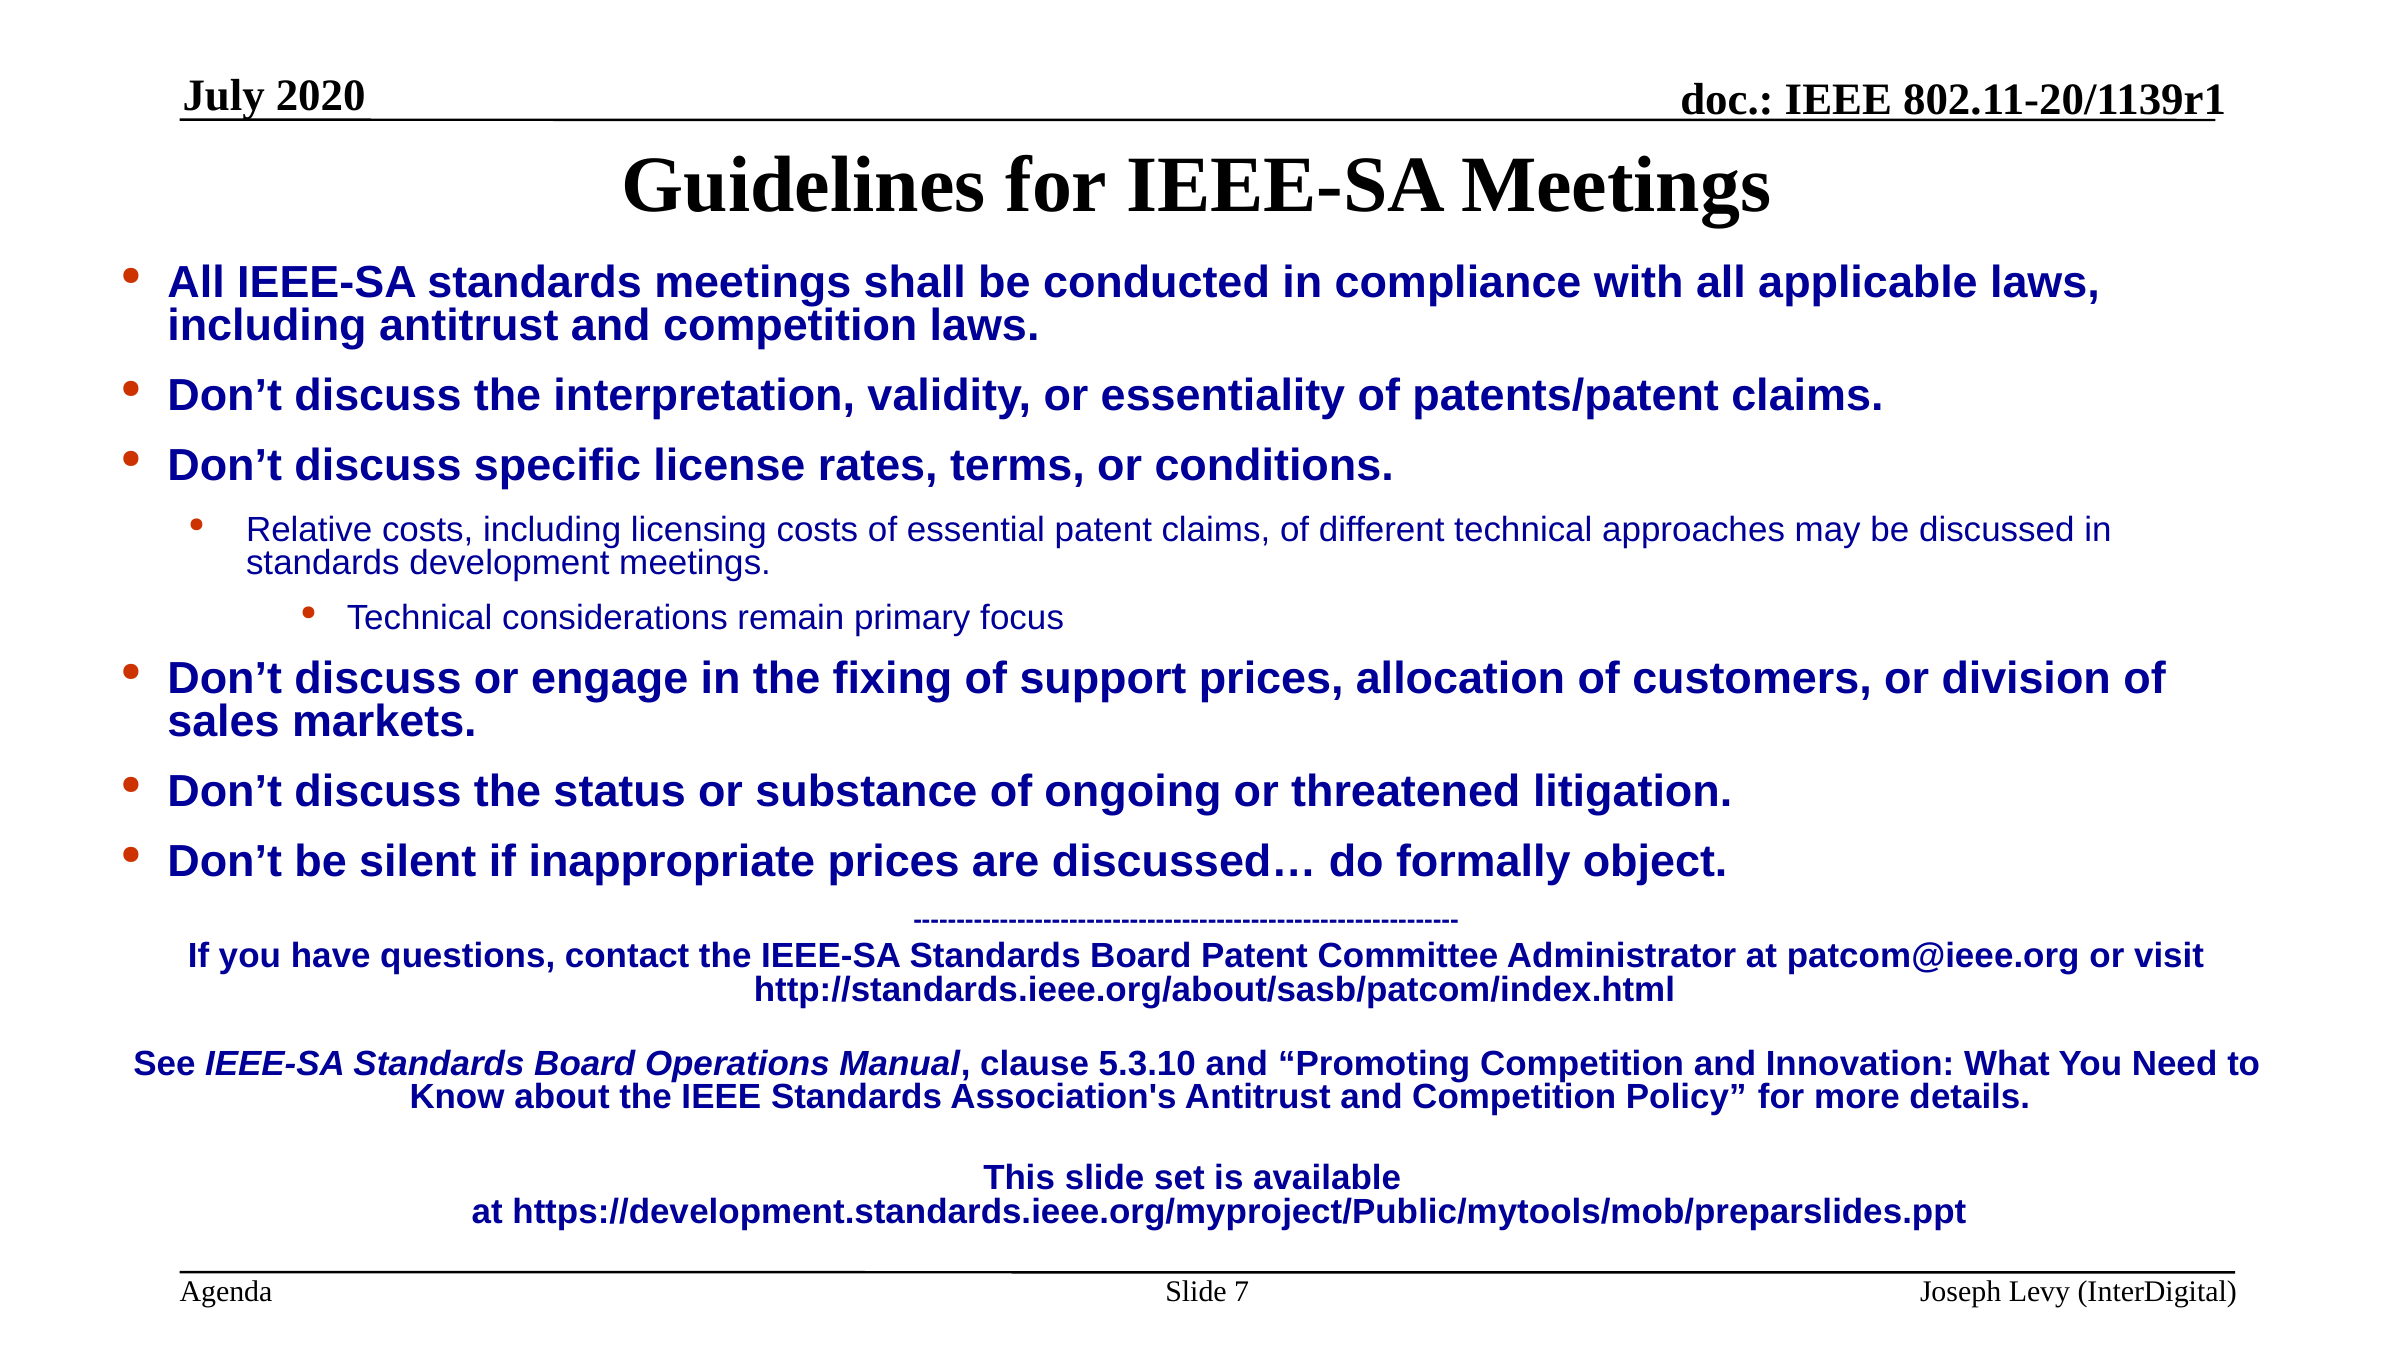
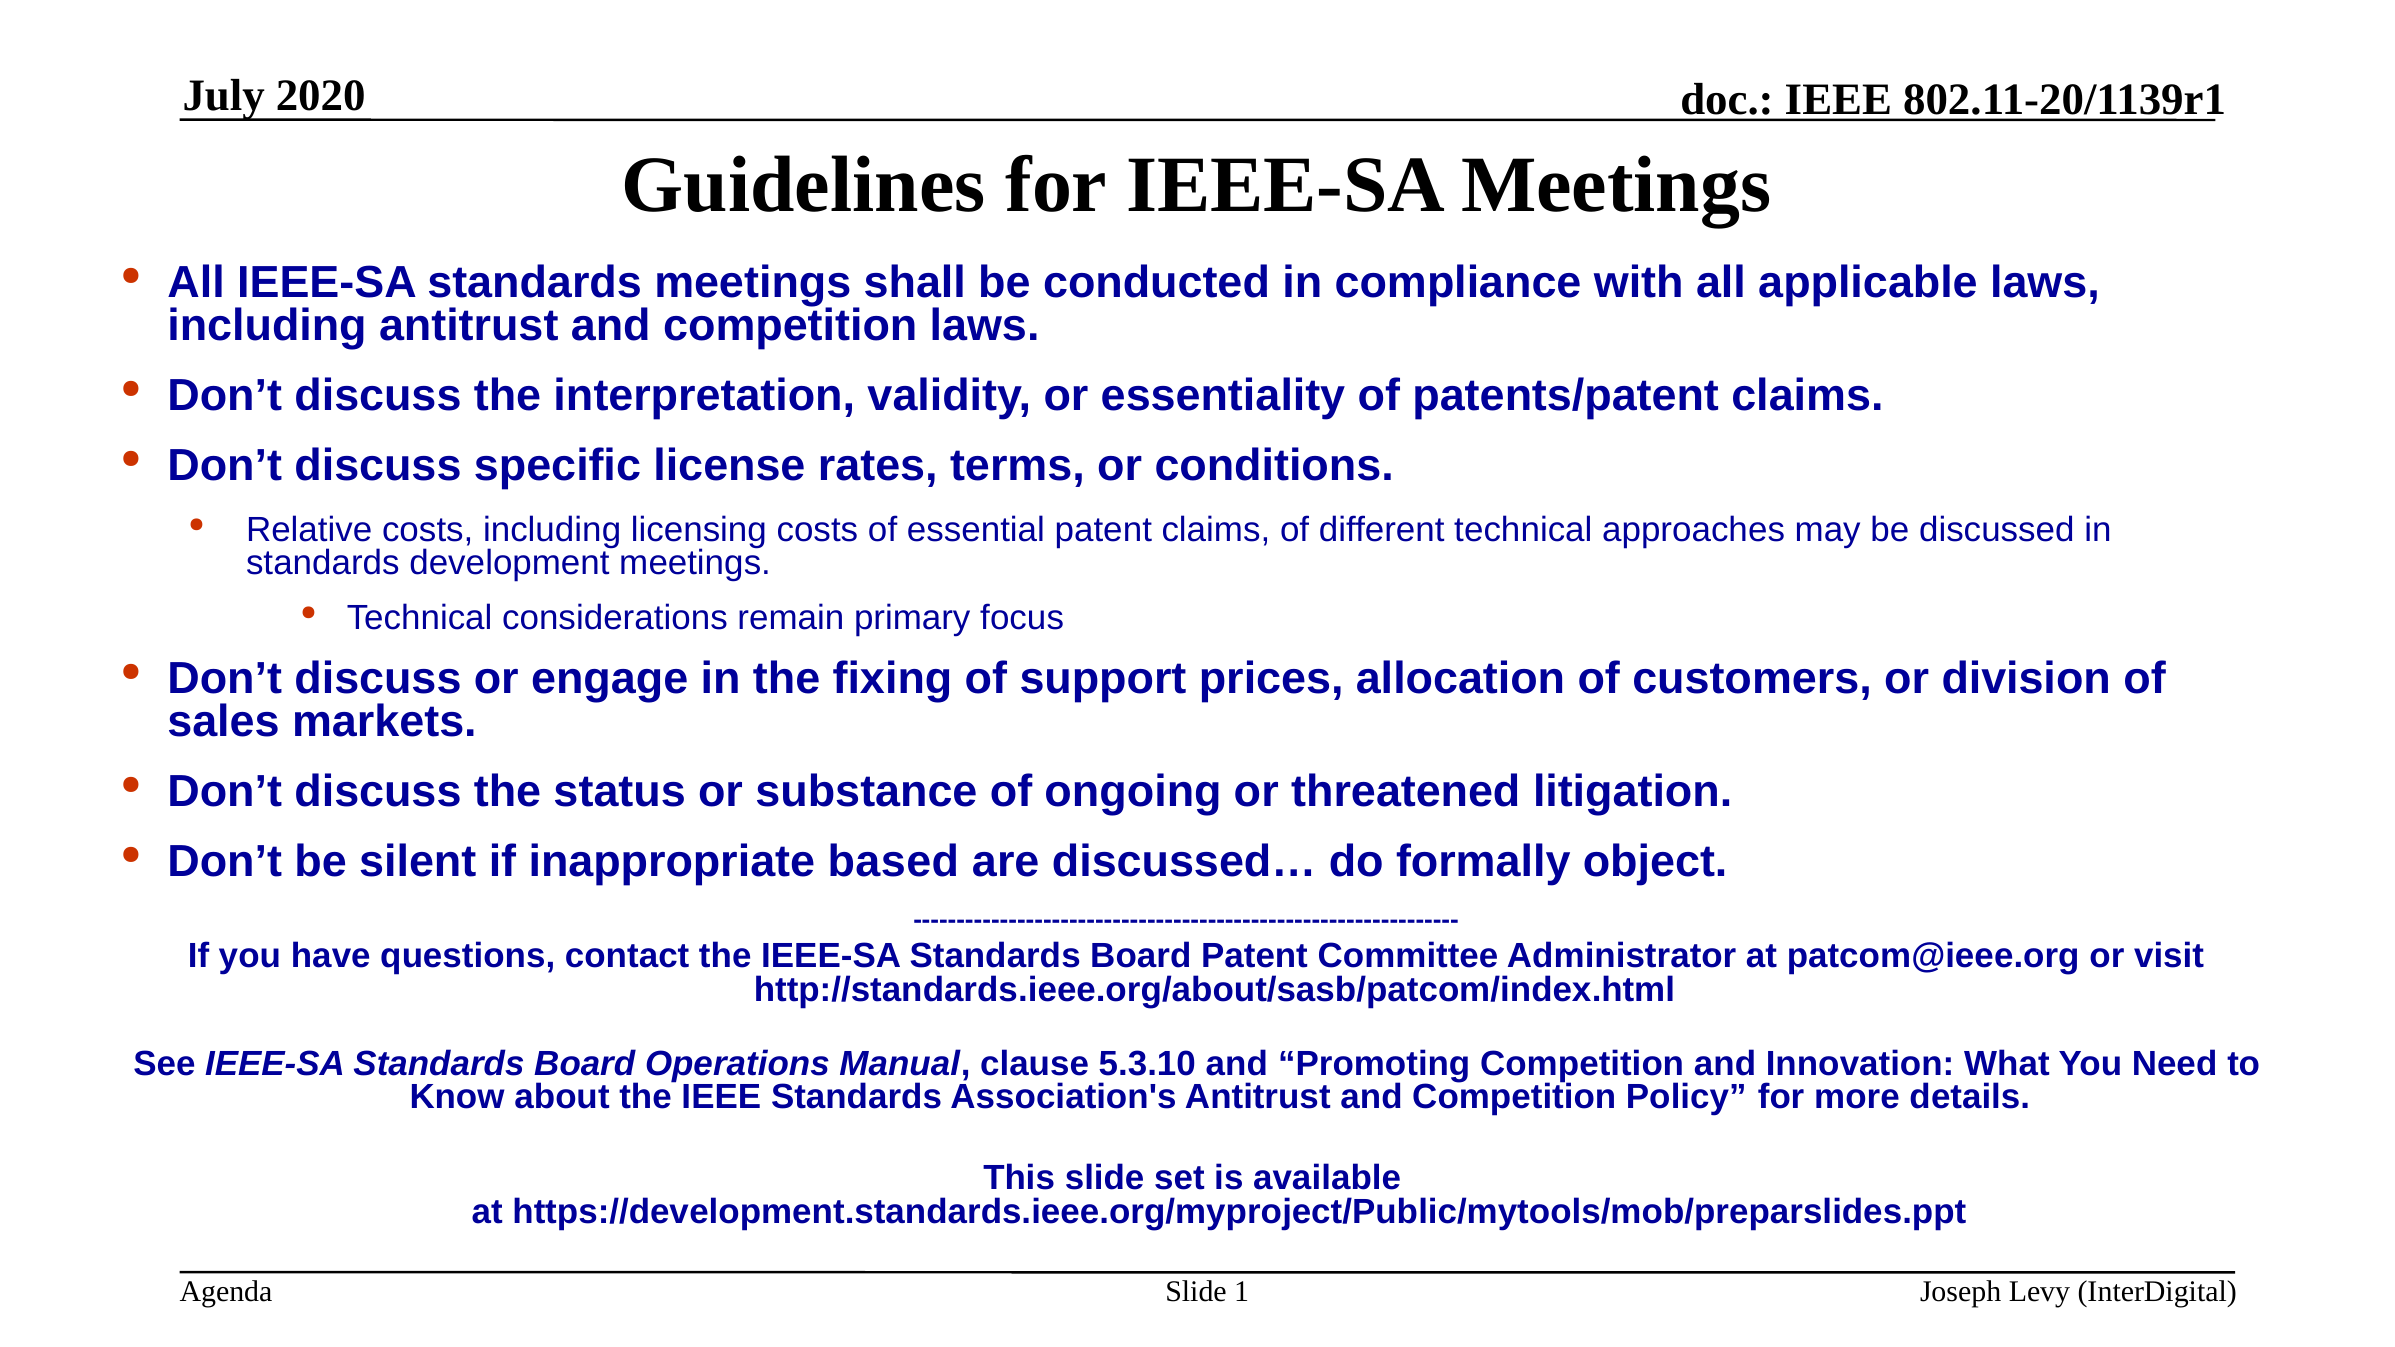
inappropriate prices: prices -> based
7: 7 -> 1
